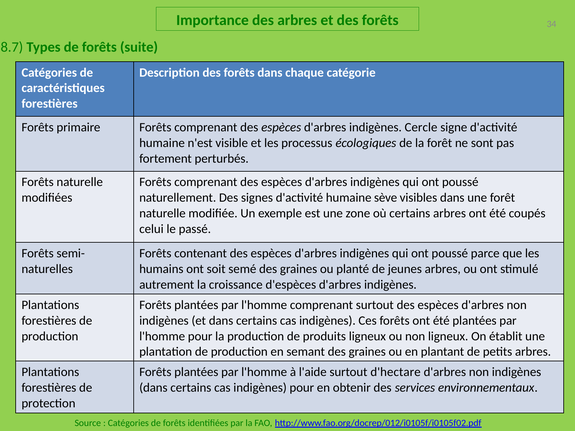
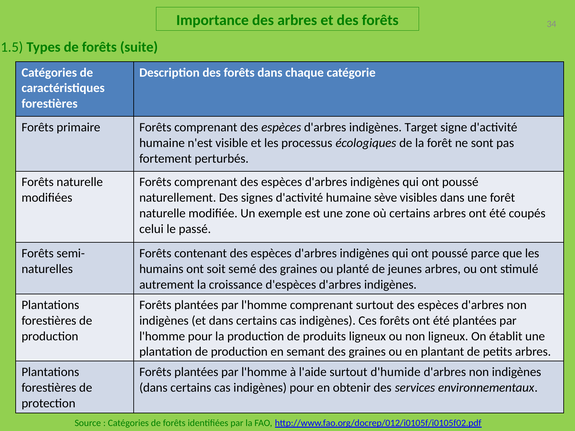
8.7: 8.7 -> 1.5
Cercle: Cercle -> Target
d'hectare: d'hectare -> d'humide
